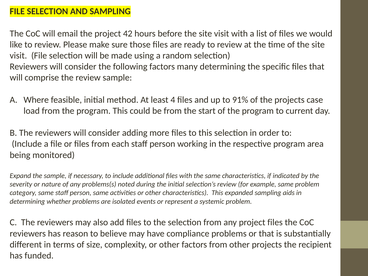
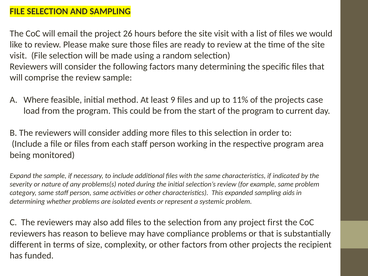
42: 42 -> 26
4: 4 -> 9
91%: 91% -> 11%
project files: files -> first
